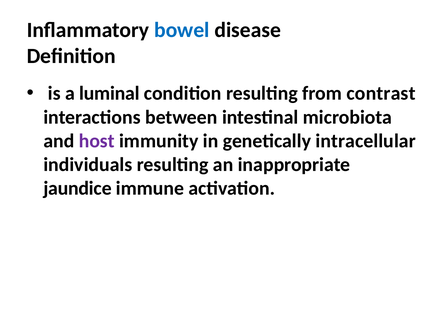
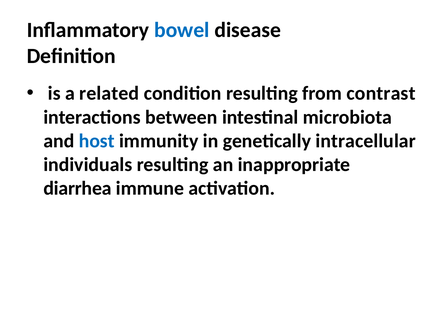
luminal: luminal -> related
host colour: purple -> blue
jaundice: jaundice -> diarrhea
